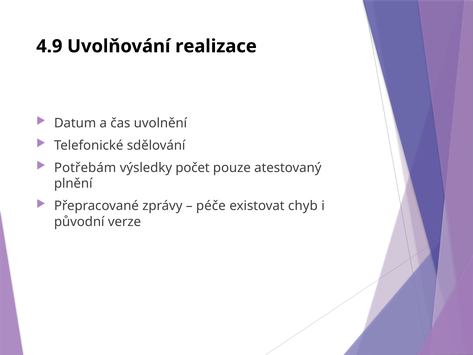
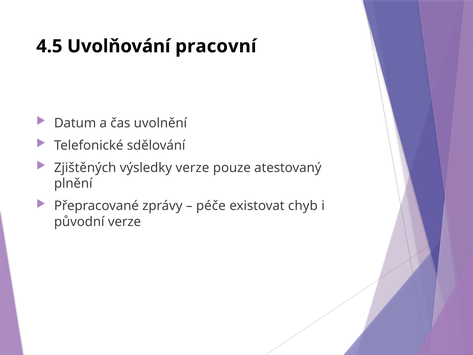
4.9: 4.9 -> 4.5
realizace: realizace -> pracovní
Potřebám: Potřebám -> Zjištěných
výsledky počet: počet -> verze
